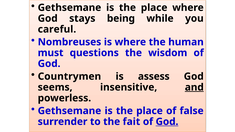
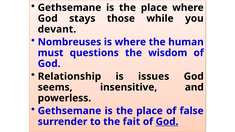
being: being -> those
careful: careful -> devant
Countrymen: Countrymen -> Relationship
assess: assess -> issues
and underline: present -> none
